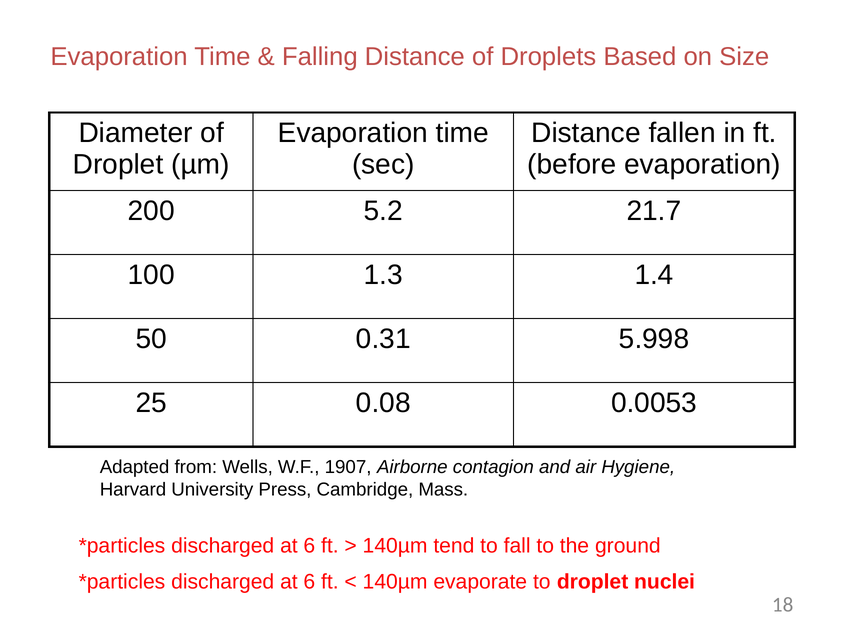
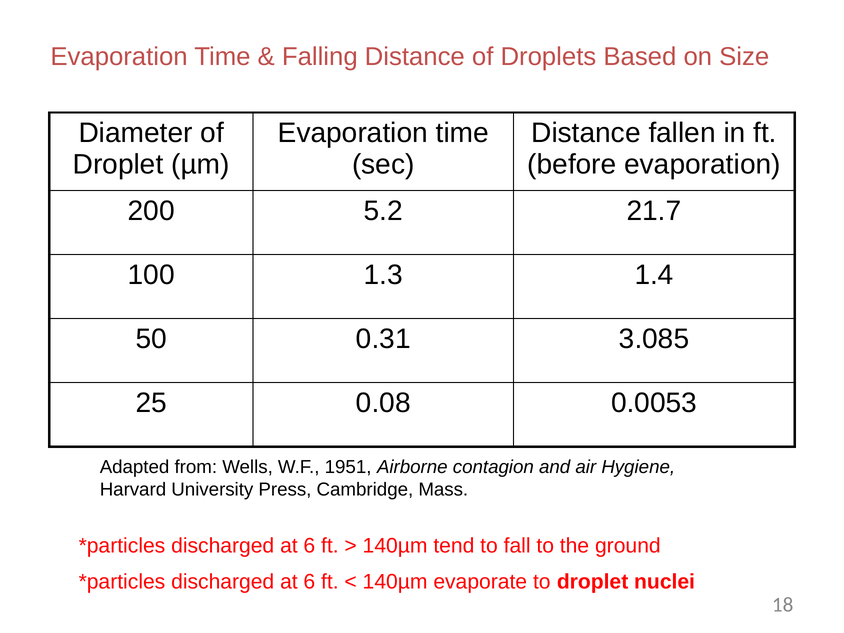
5.998: 5.998 -> 3.085
1907: 1907 -> 1951
